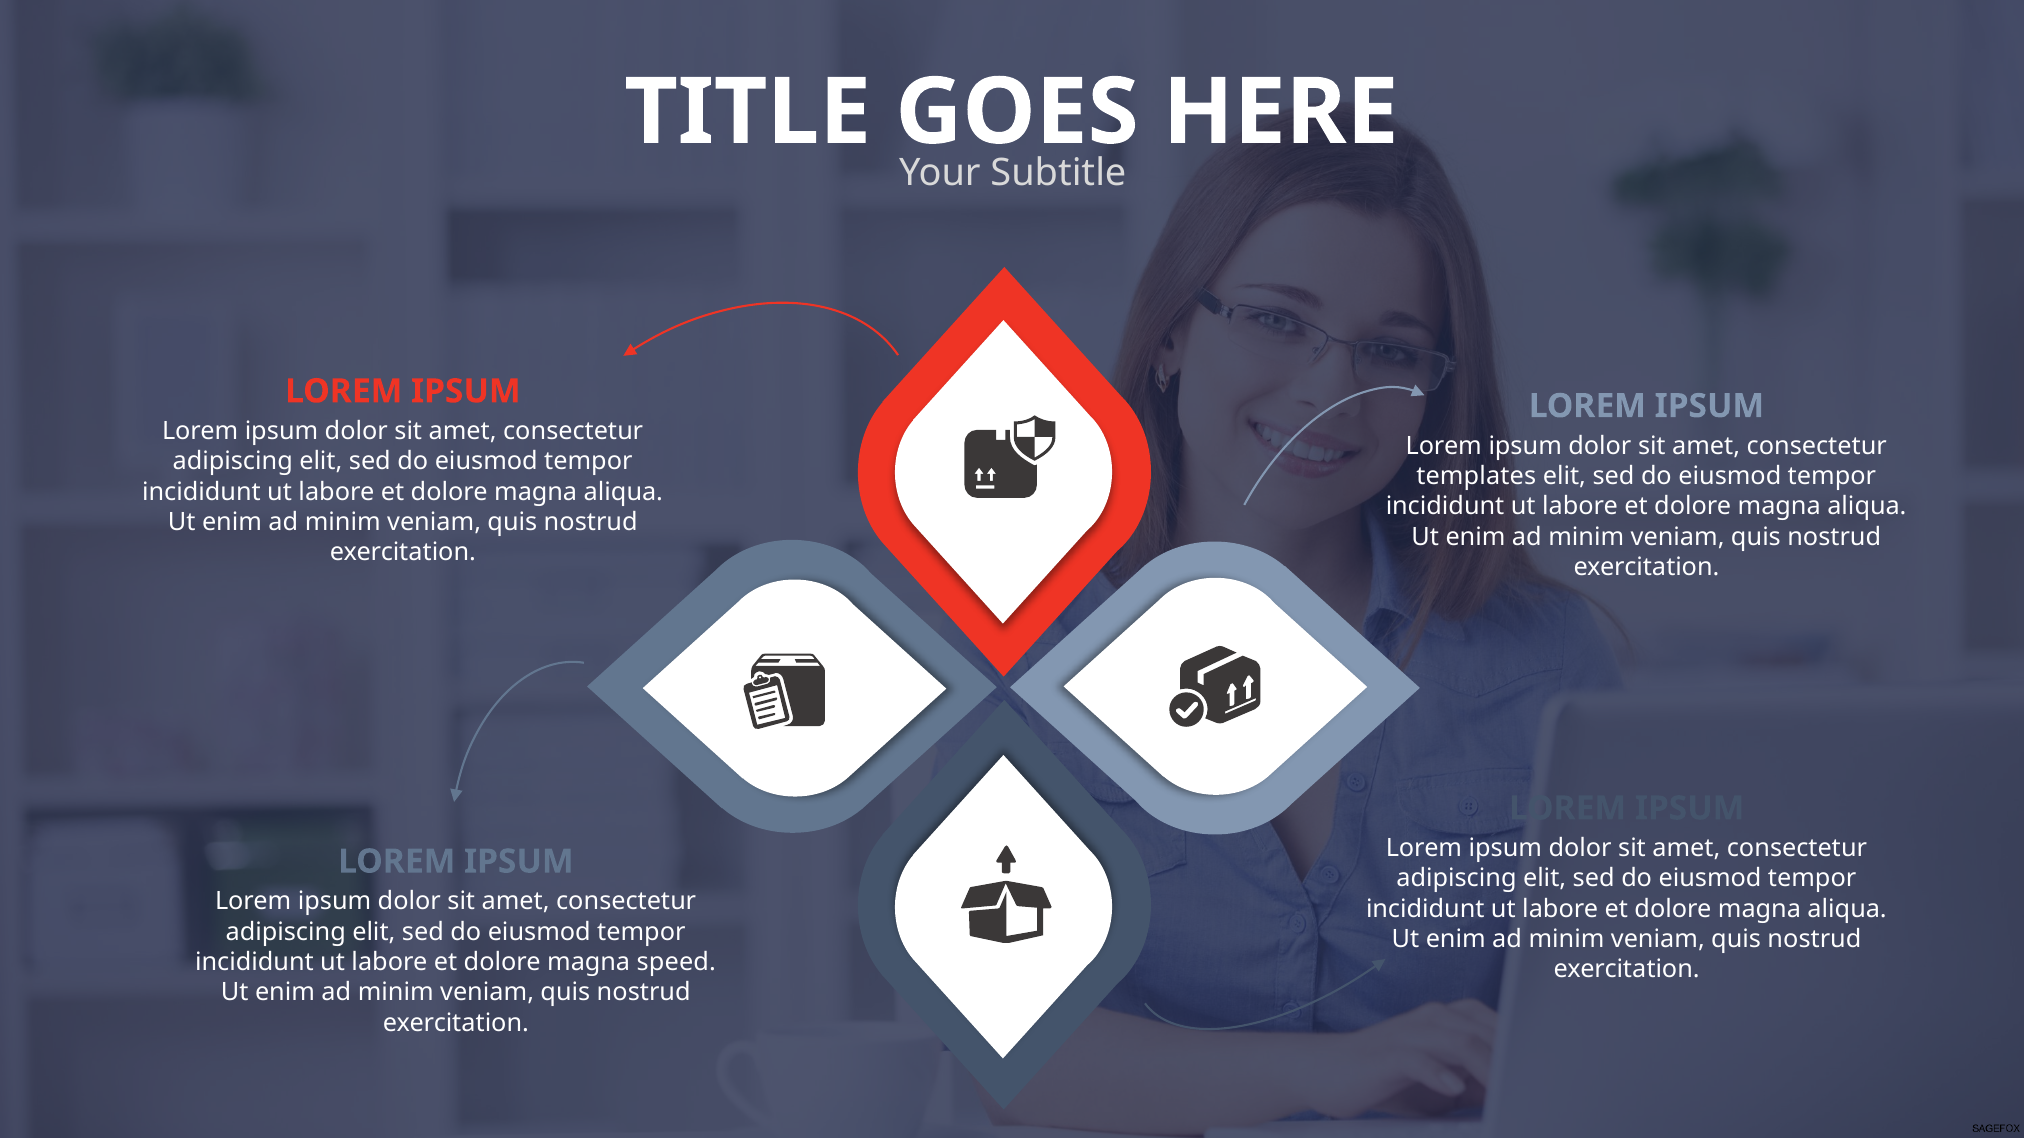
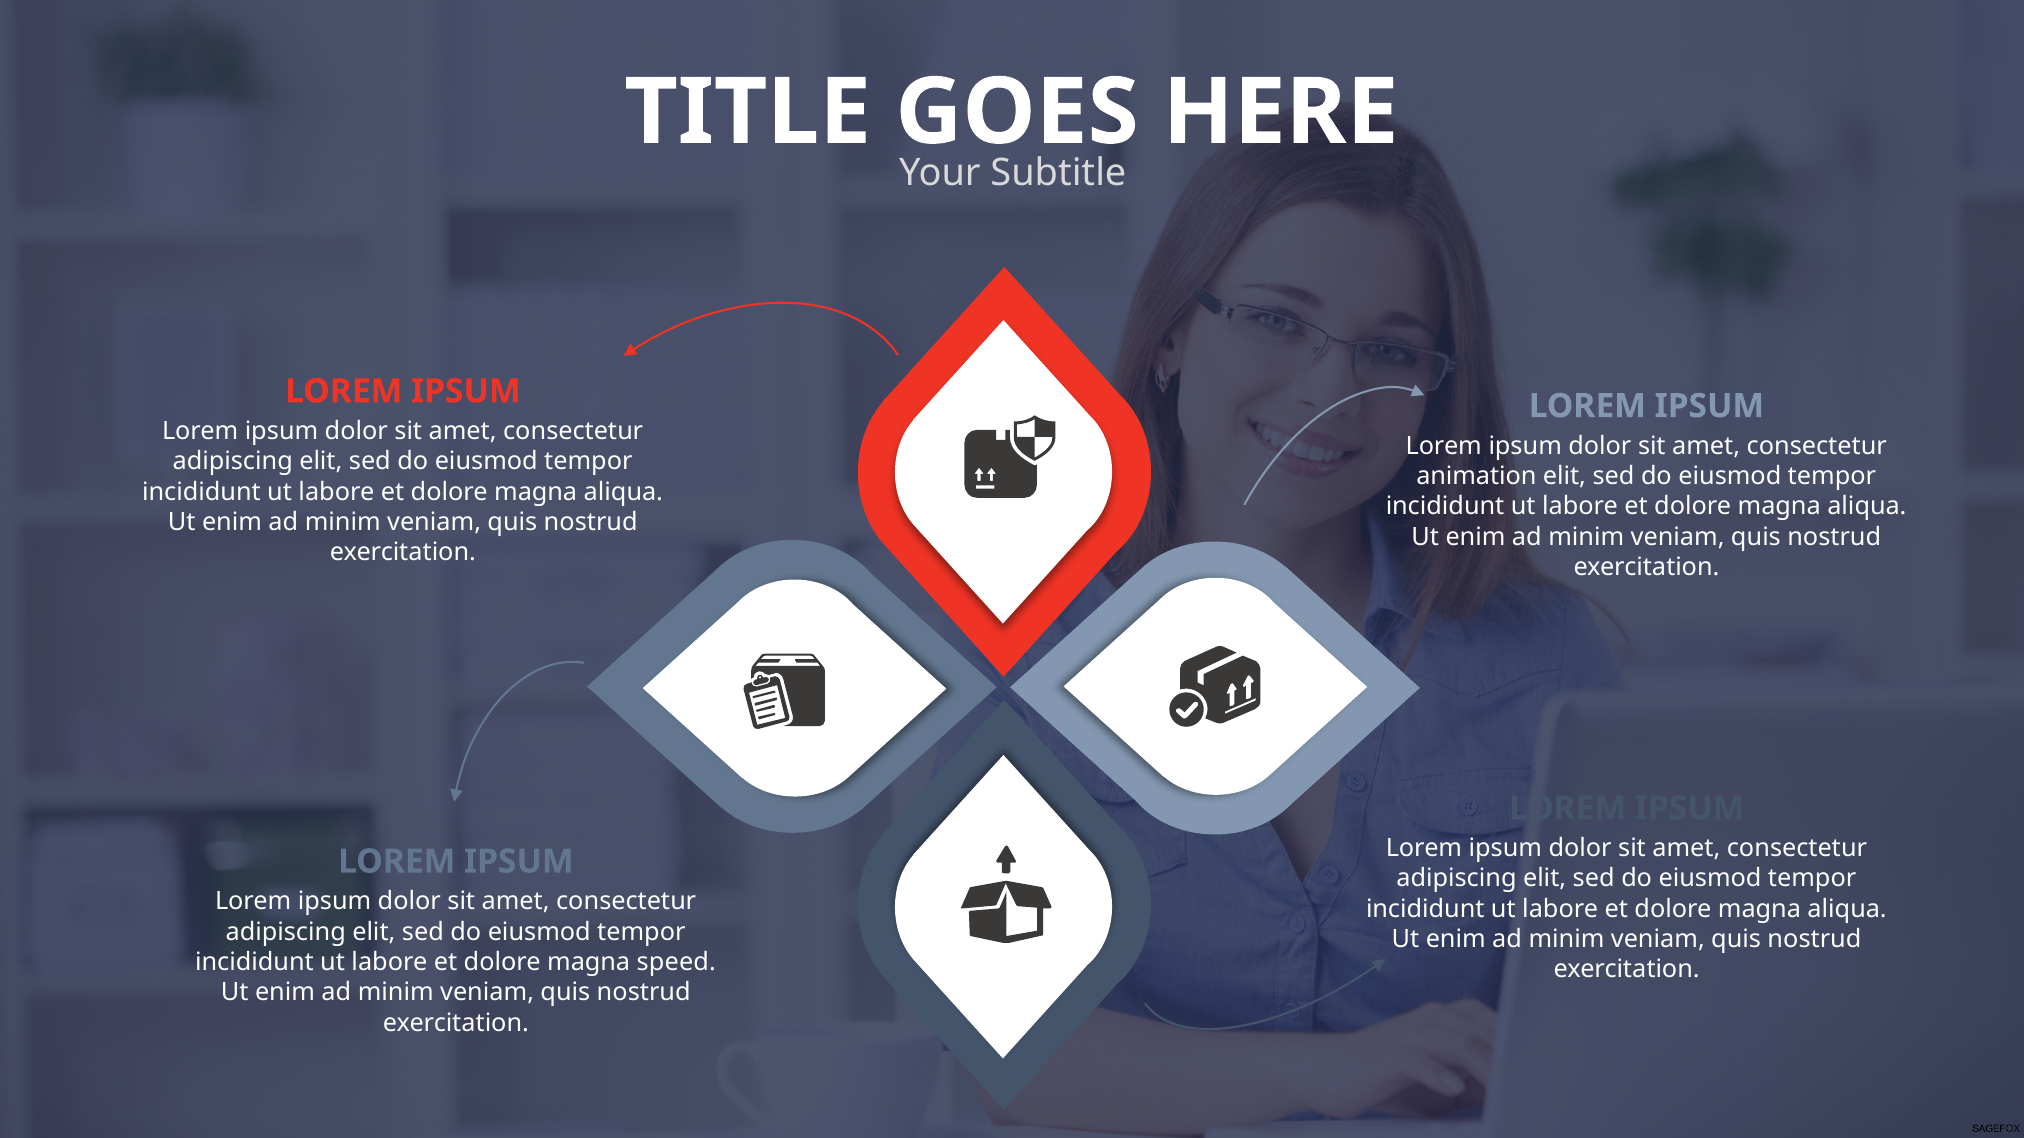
templates: templates -> animation
